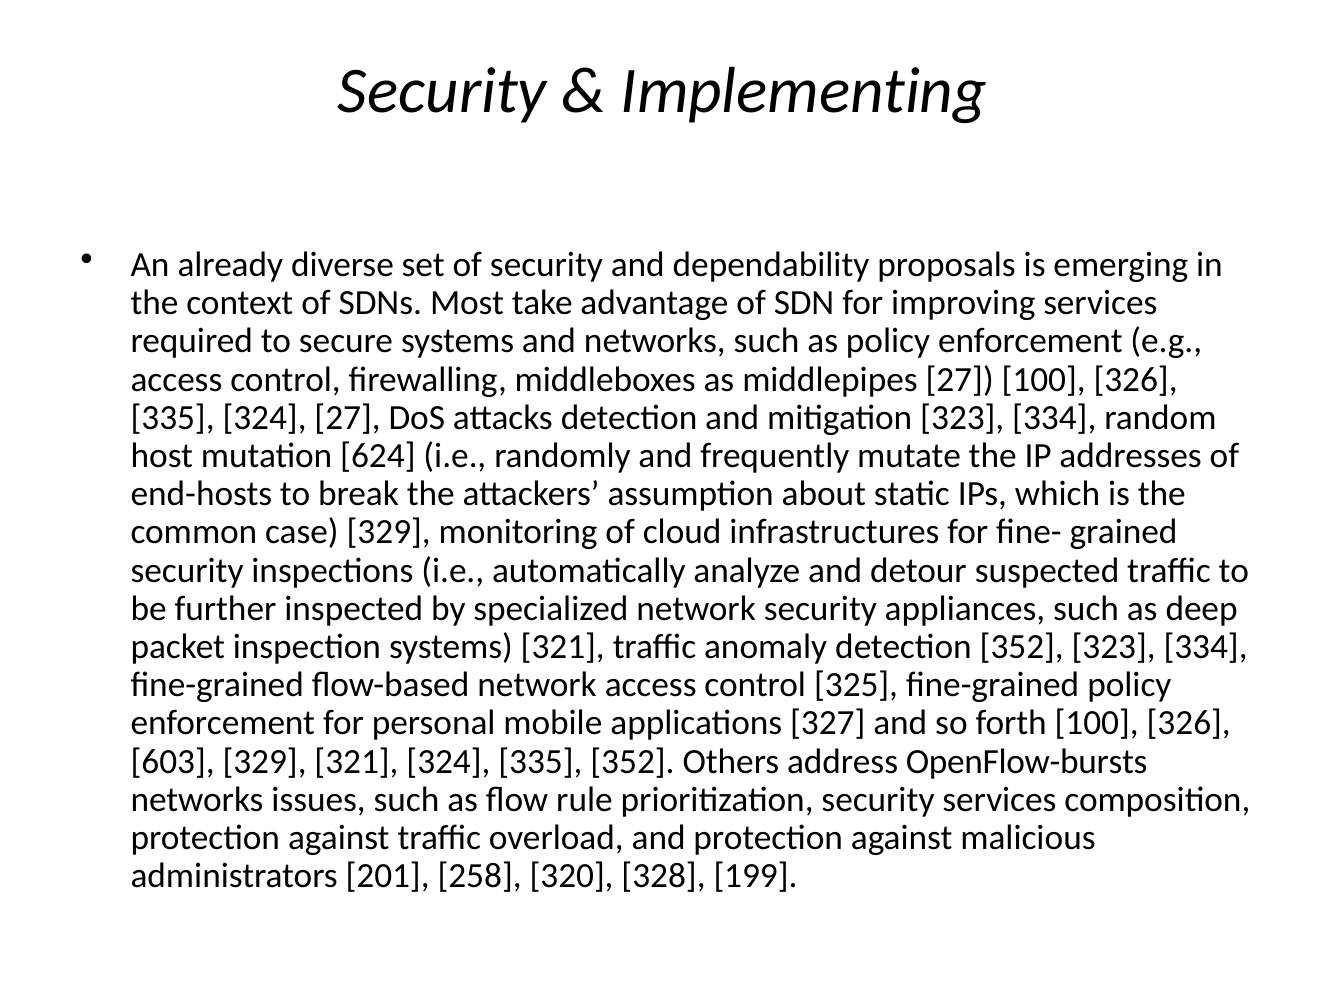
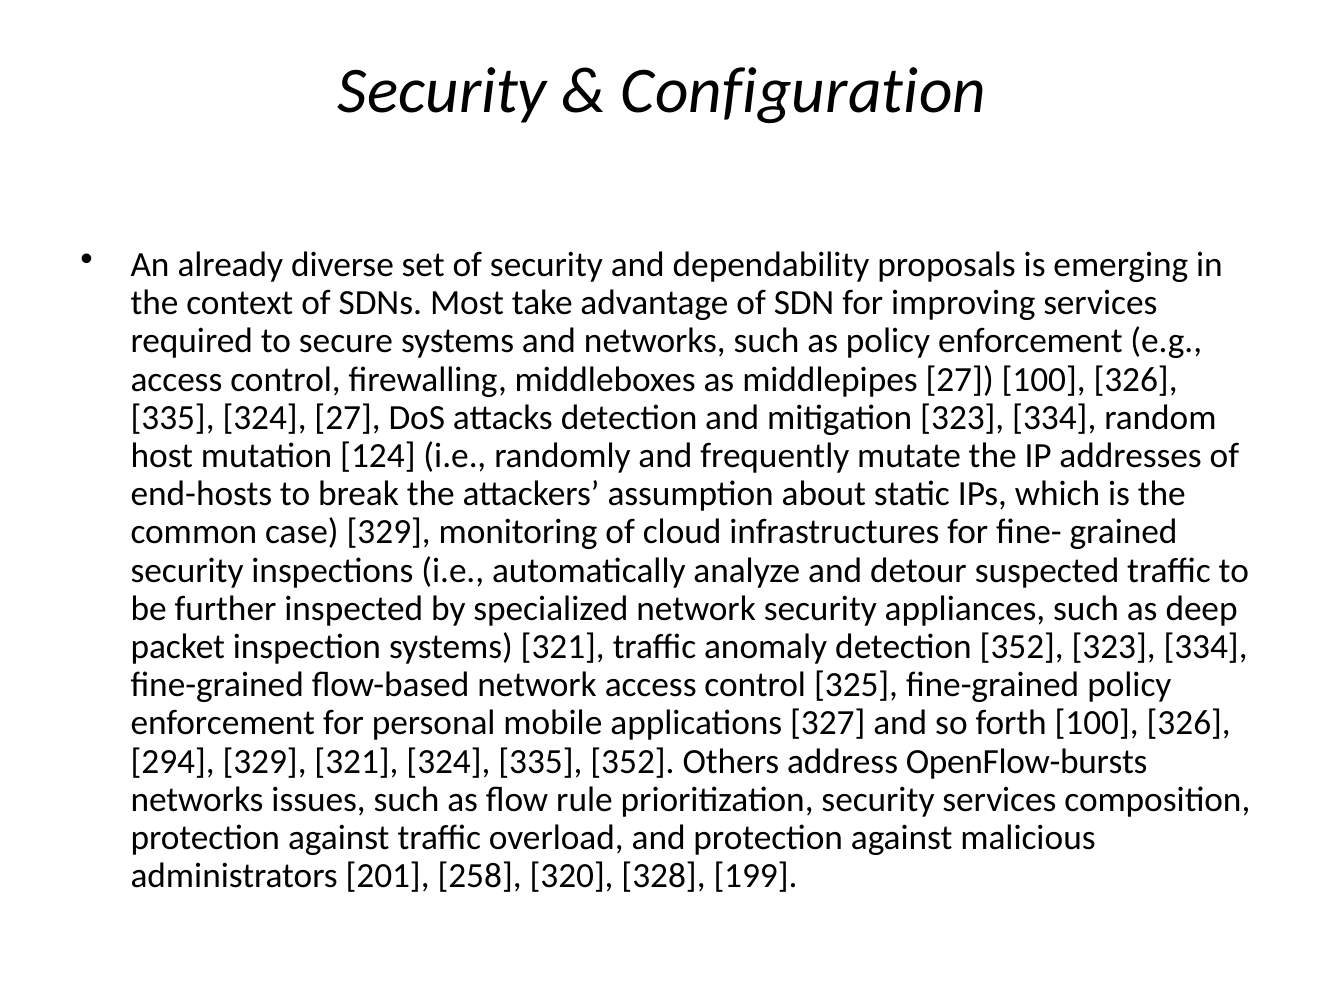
Implementing: Implementing -> Configuration
624: 624 -> 124
603: 603 -> 294
